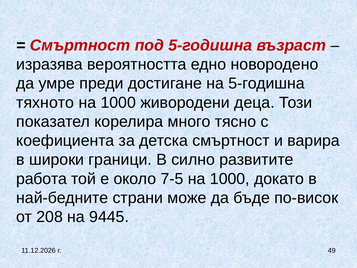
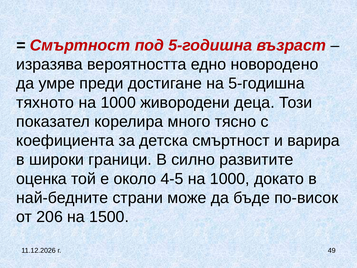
работа: работа -> оценка
7-5: 7-5 -> 4-5
208: 208 -> 206
9445: 9445 -> 1500
